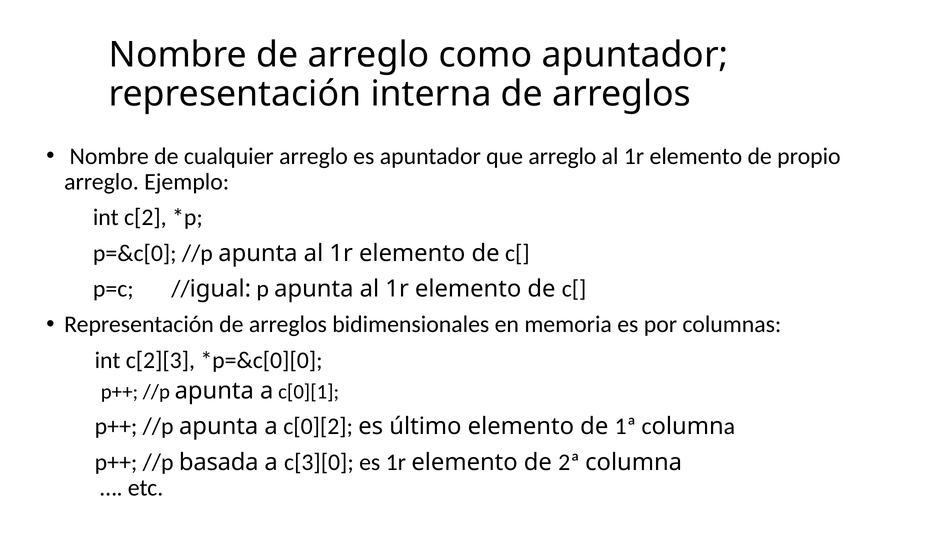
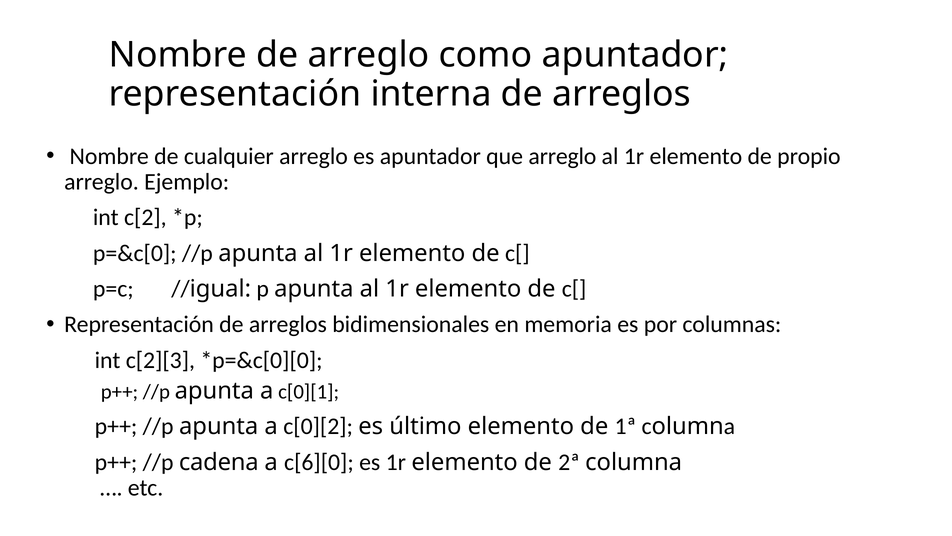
basada: basada -> cadena
c[3][0: c[3][0 -> c[6][0
